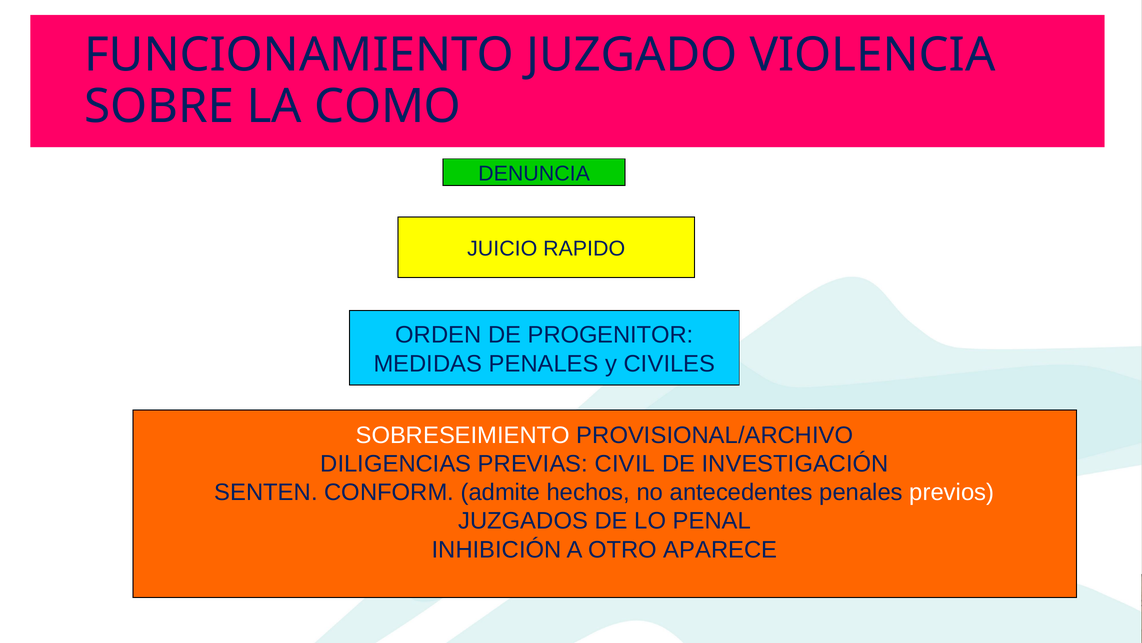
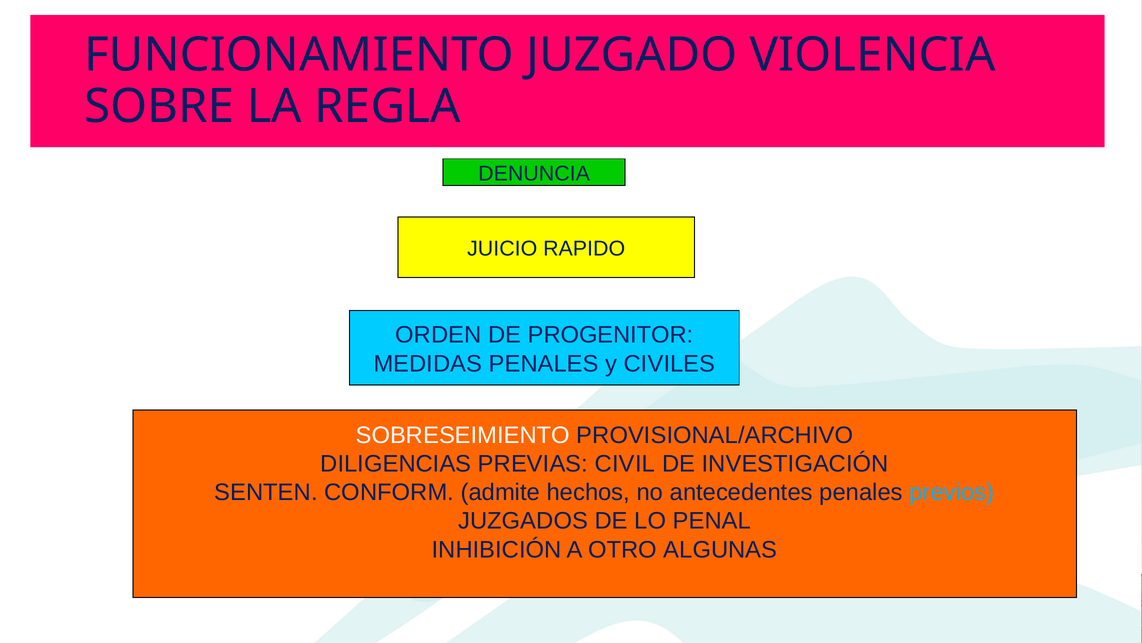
COMO: COMO -> REGLA
previos colour: white -> light blue
APARECE: APARECE -> ALGUNAS
